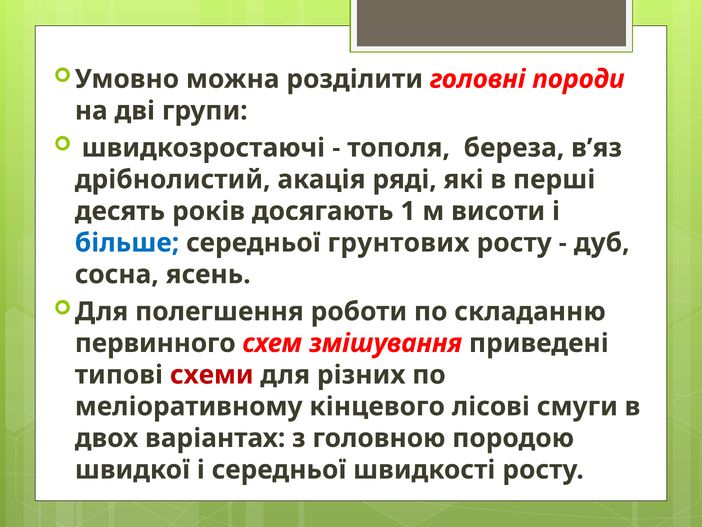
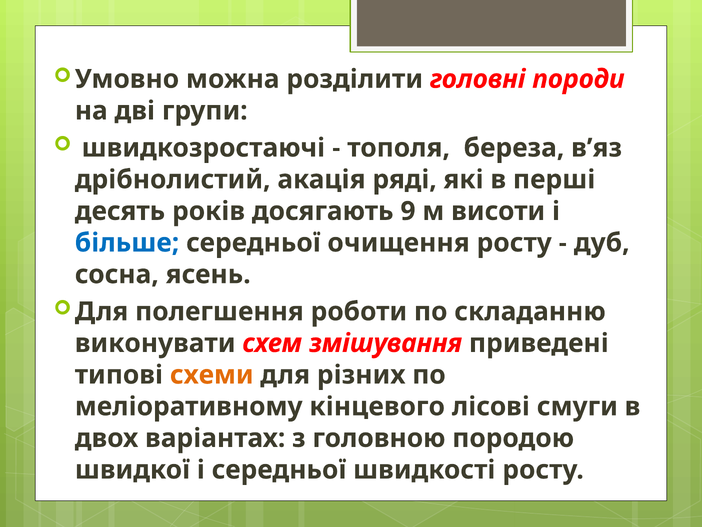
1: 1 -> 9
грунтових: грунтових -> очищення
первинного: первинного -> виконувати
схеми colour: red -> orange
